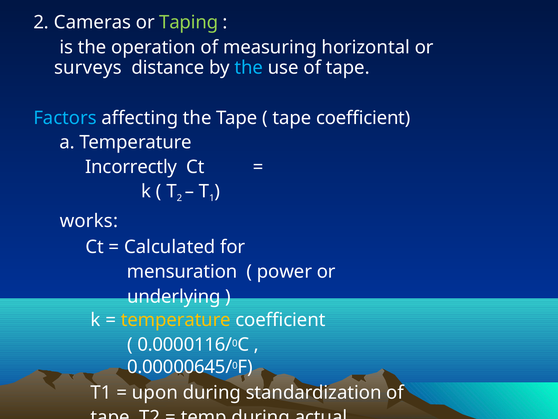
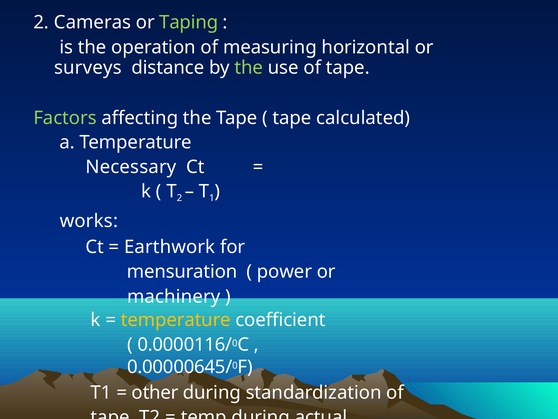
the at (249, 67) colour: light blue -> light green
Factors colour: light blue -> light green
tape coefficient: coefficient -> calculated
Incorrectly: Incorrectly -> Necessary
Calculated: Calculated -> Earthwork
underlying: underlying -> machinery
upon: upon -> other
